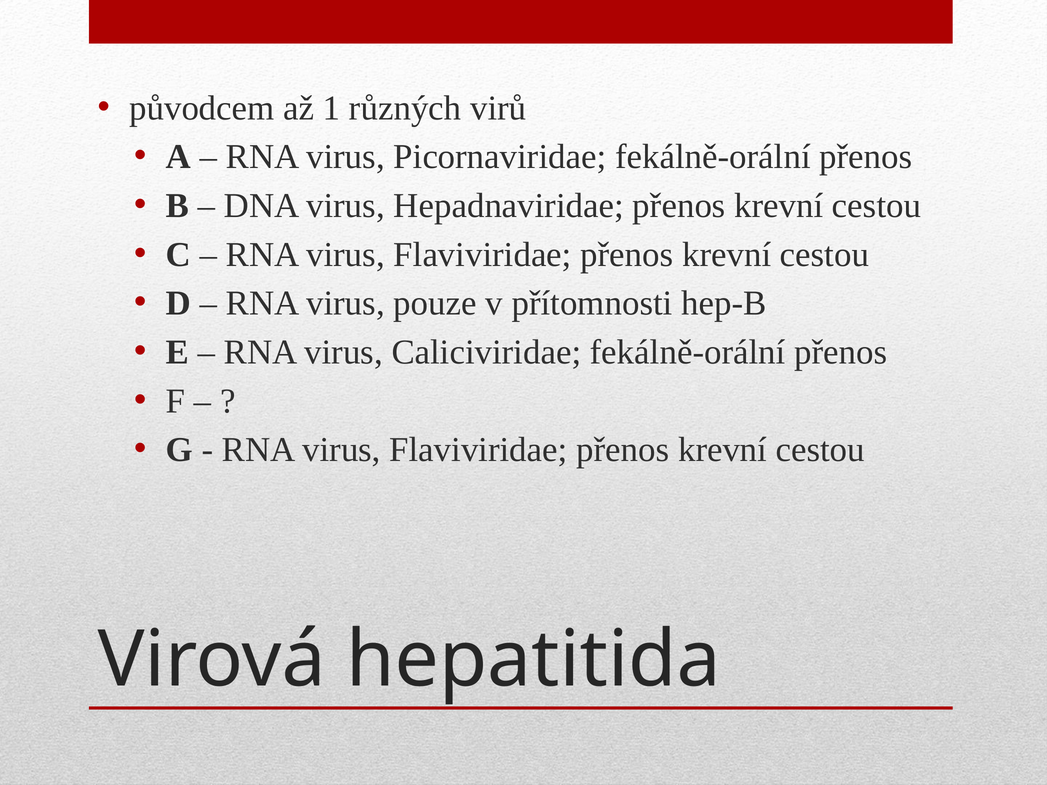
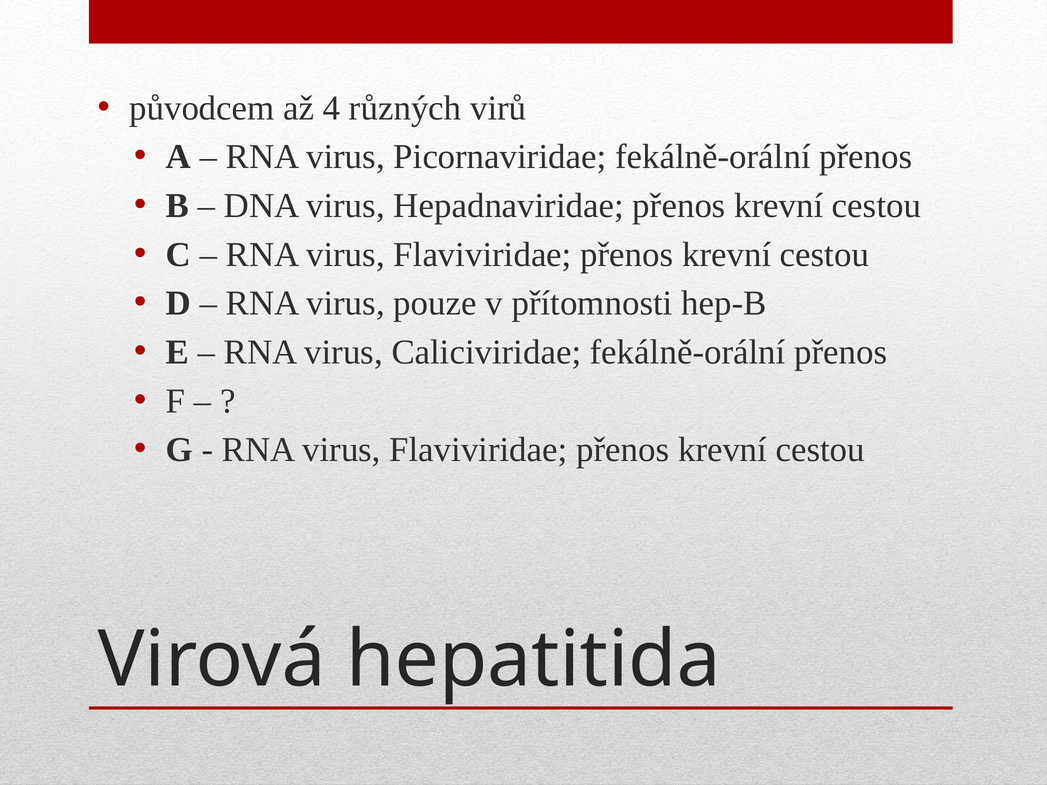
1: 1 -> 4
